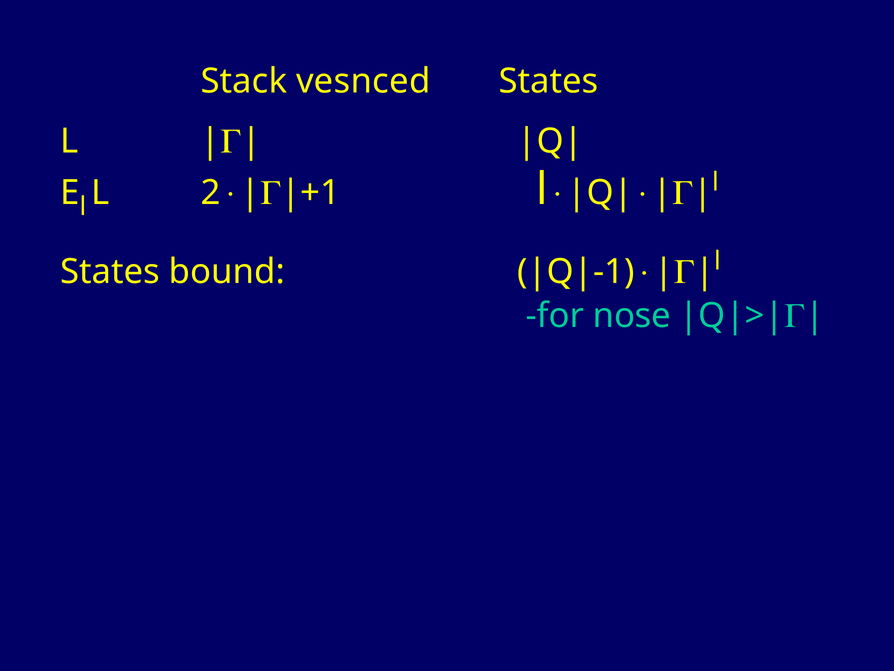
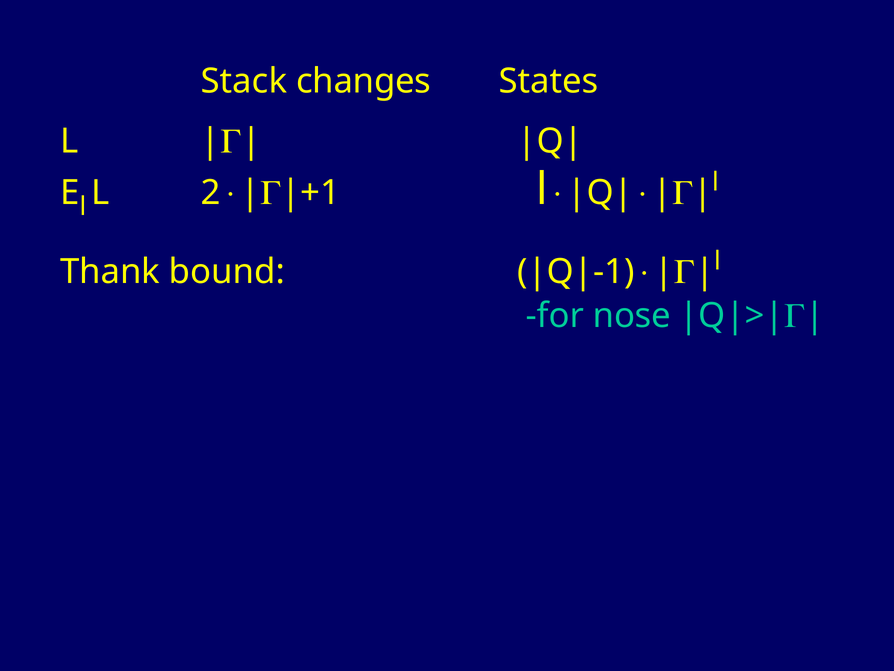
vesnced: vesnced -> changes
States at (110, 272): States -> Thank
